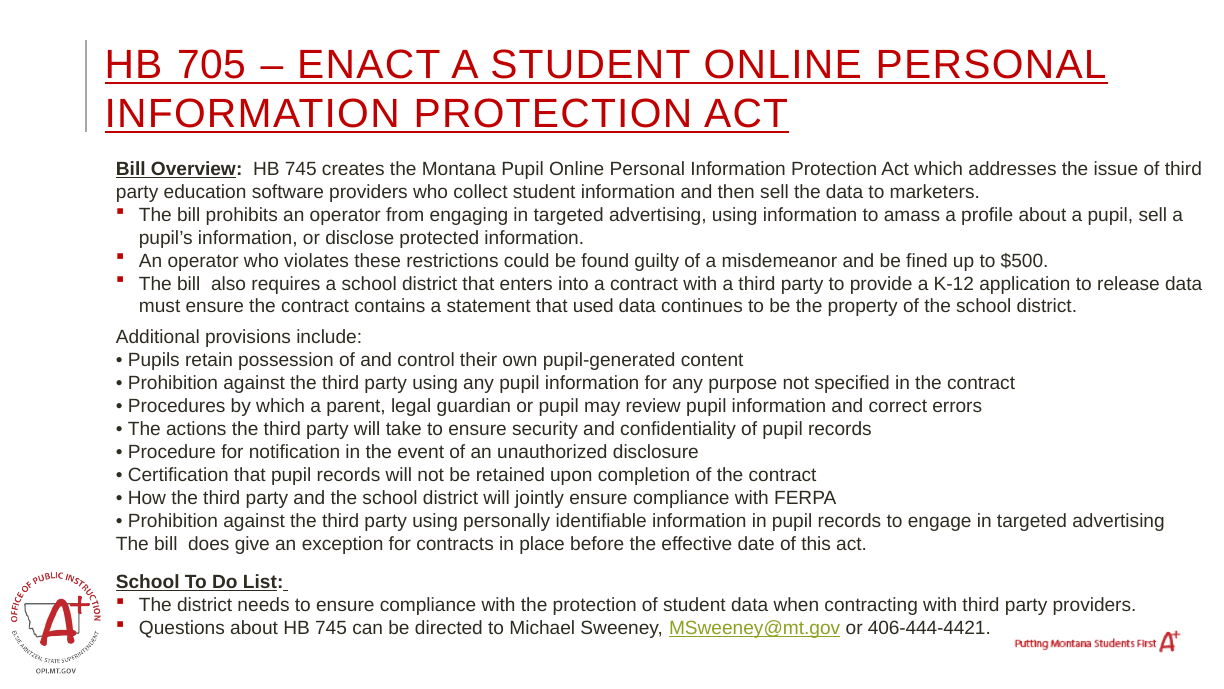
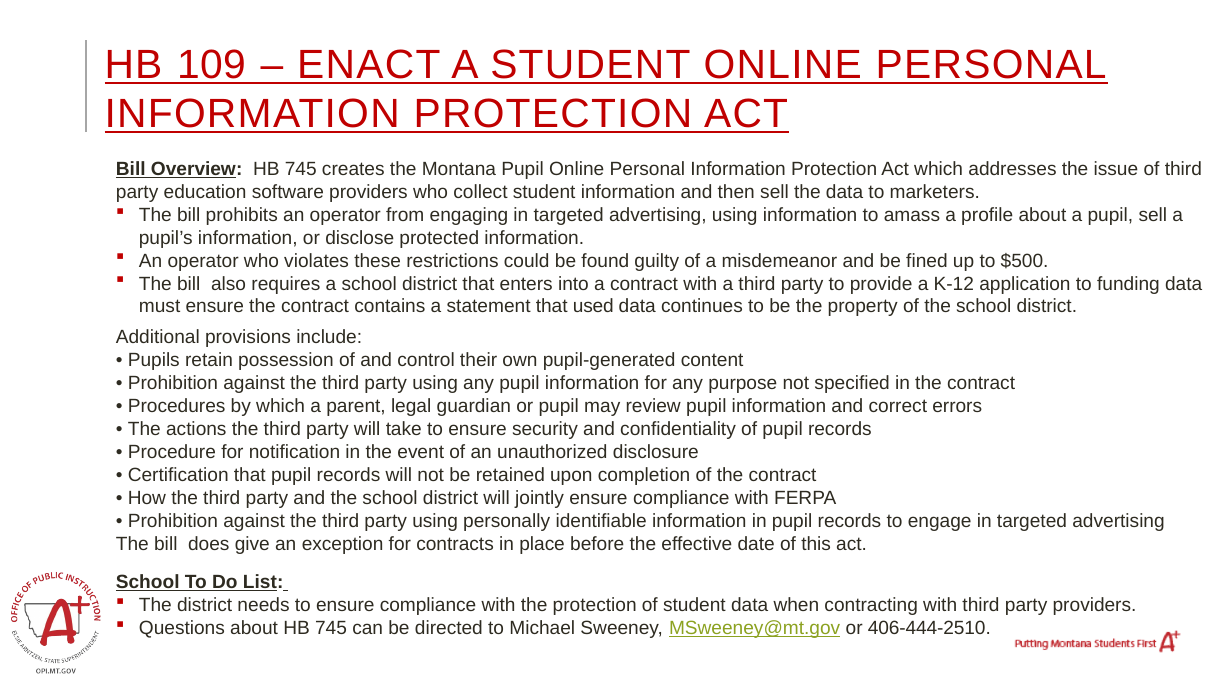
705: 705 -> 109
release: release -> funding
406-444-4421: 406-444-4421 -> 406-444-2510
